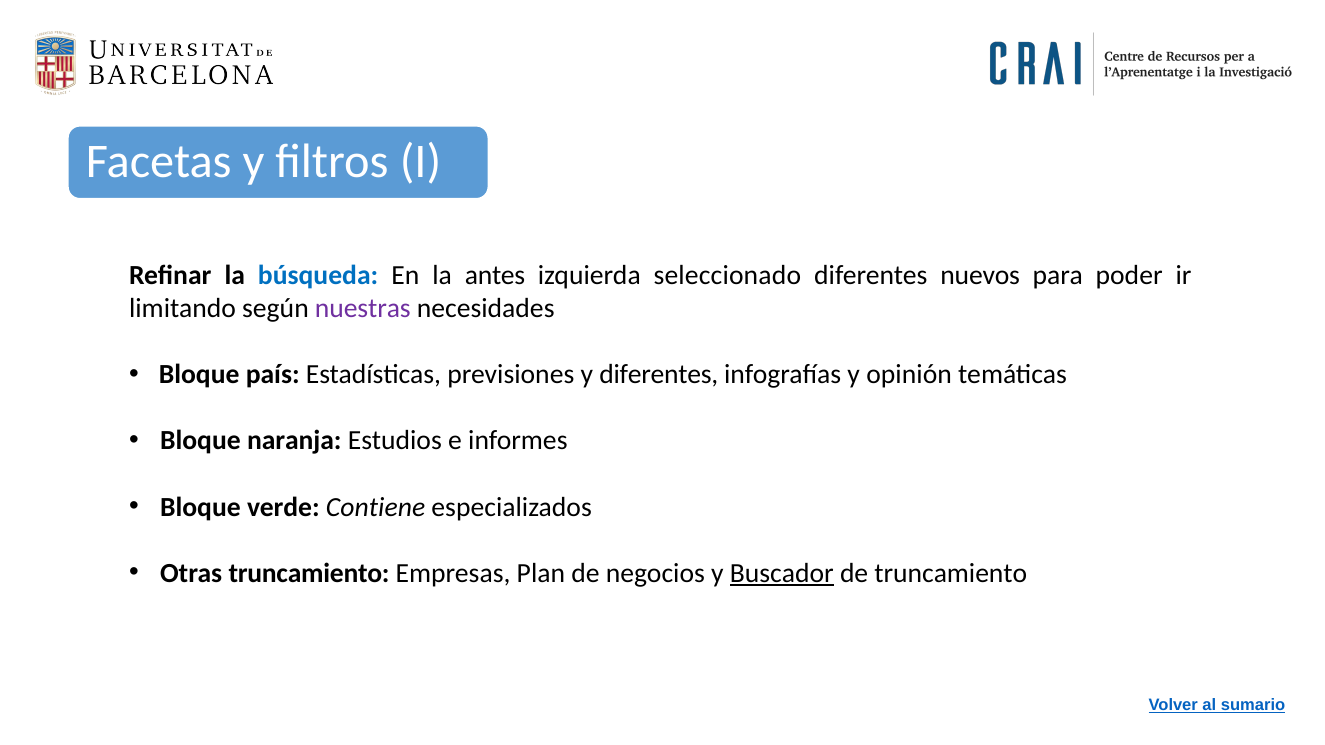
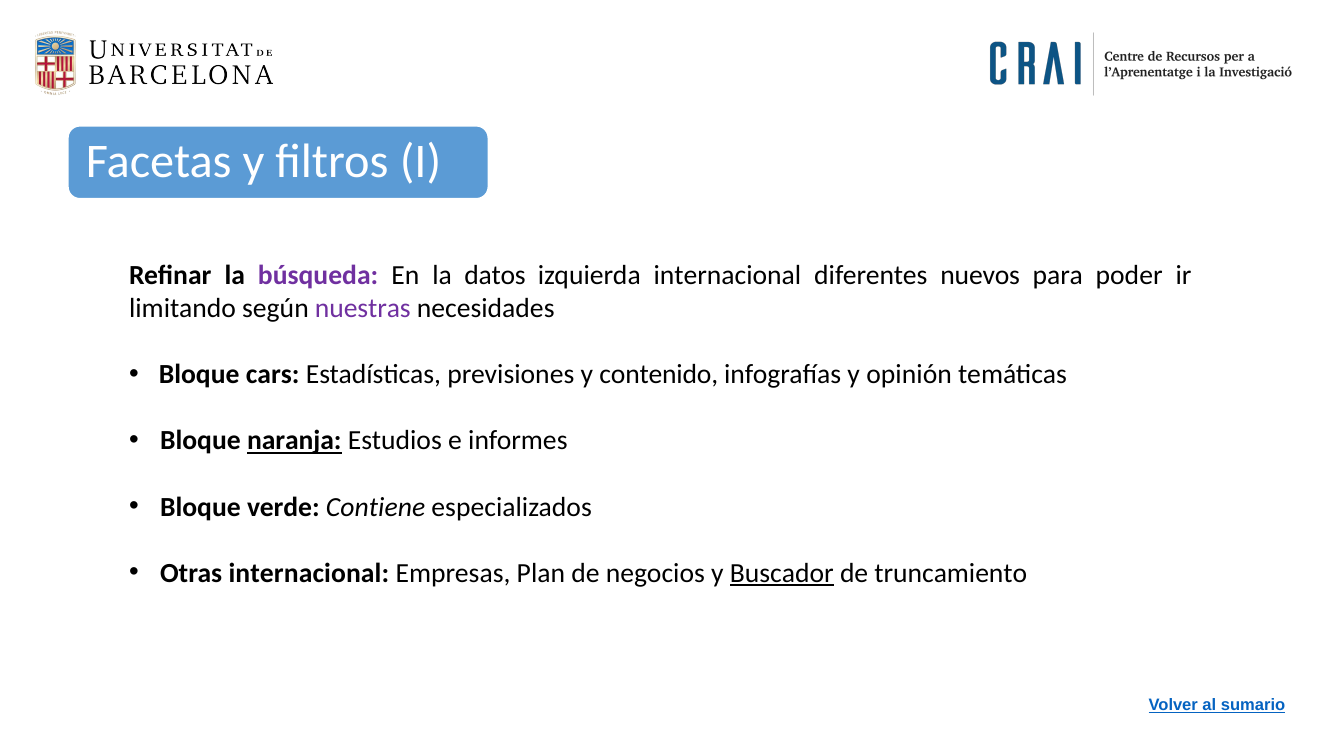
búsqueda colour: blue -> purple
antes: antes -> datos
izquierda seleccionado: seleccionado -> internacional
país: país -> cars
y diferentes: diferentes -> contenido
naranja underline: none -> present
Otras truncamiento: truncamiento -> internacional
